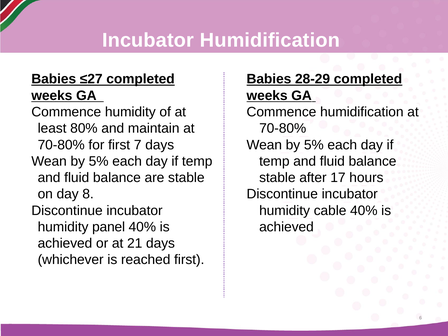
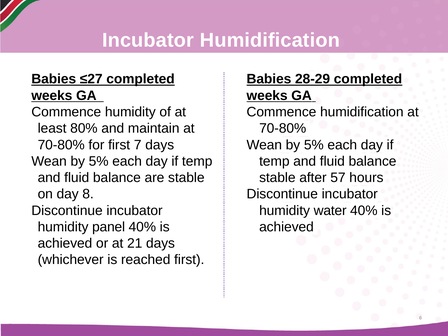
17: 17 -> 57
cable: cable -> water
